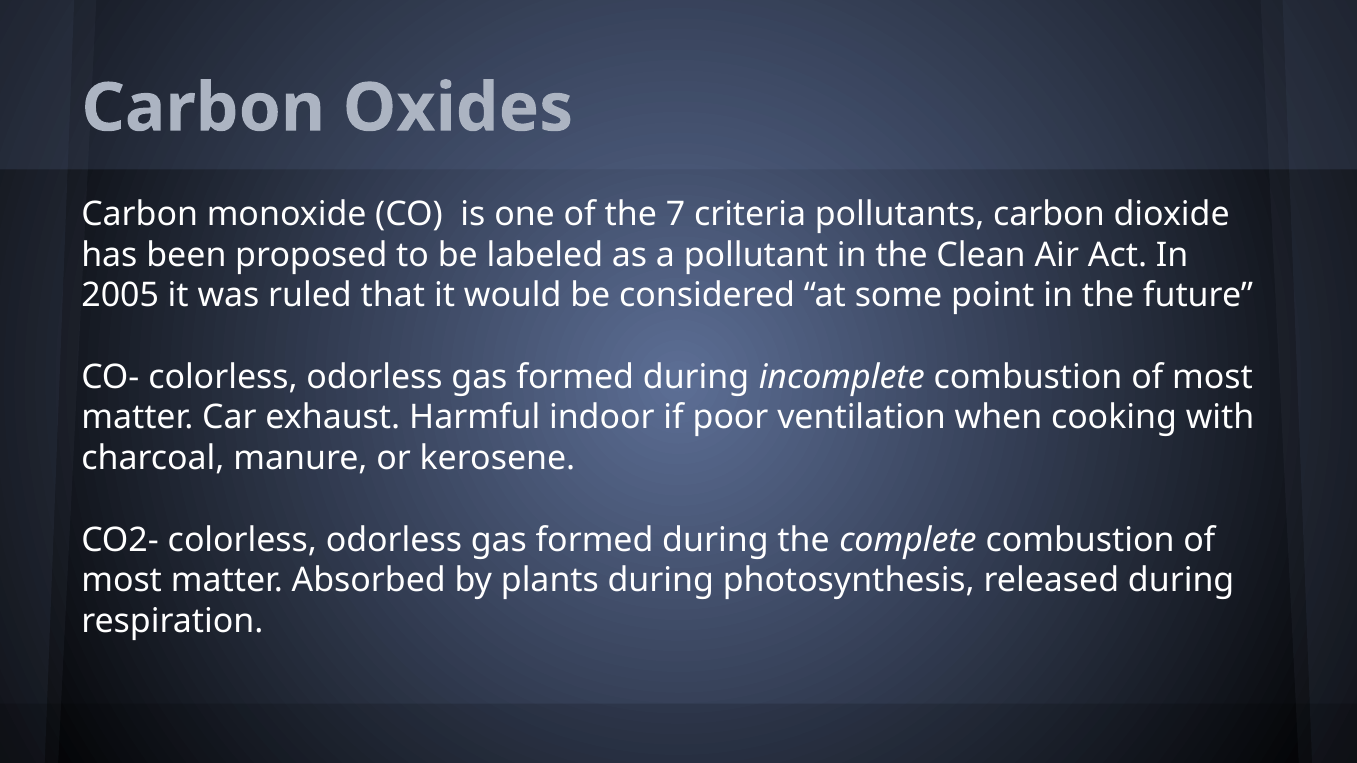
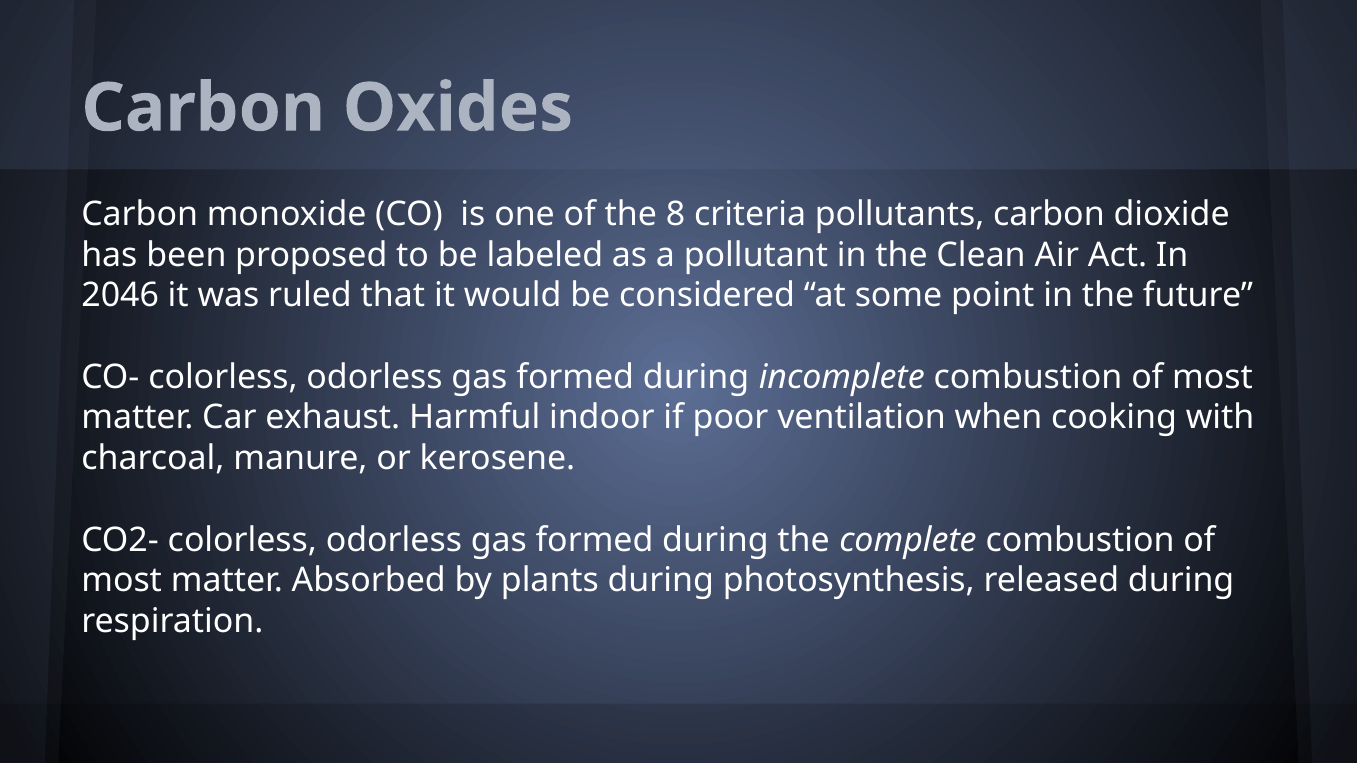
7: 7 -> 8
2005: 2005 -> 2046
